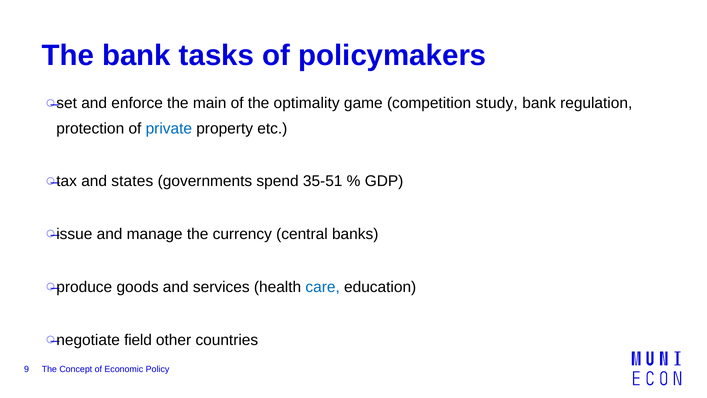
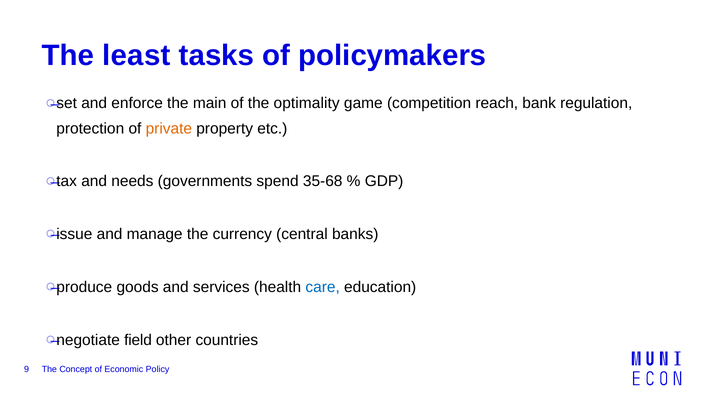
The bank: bank -> least
study: study -> reach
private colour: blue -> orange
states: states -> needs
35-51: 35-51 -> 35-68
